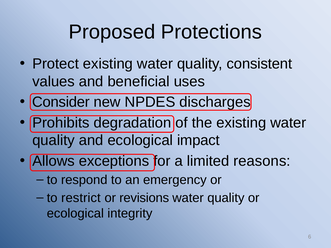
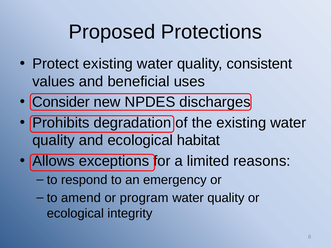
impact: impact -> habitat
restrict: restrict -> amend
revisions: revisions -> program
